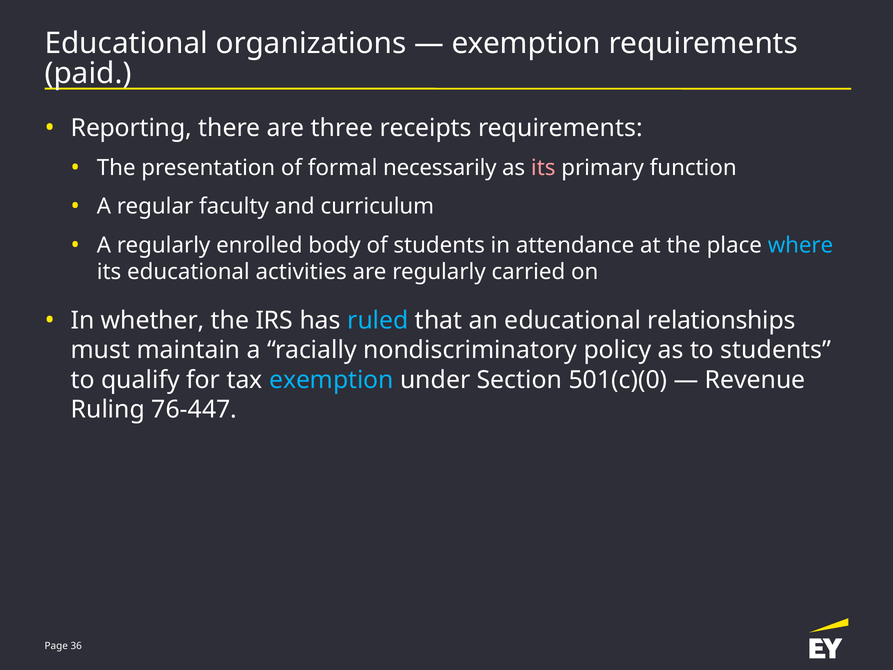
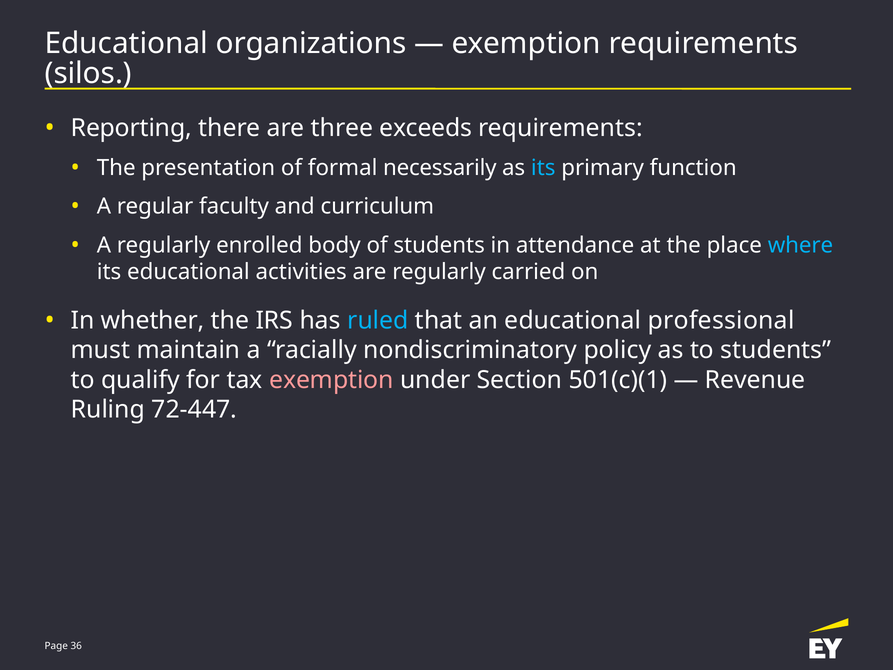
paid: paid -> silos
receipts: receipts -> exceeds
its at (543, 168) colour: pink -> light blue
relationships: relationships -> professional
exemption at (331, 380) colour: light blue -> pink
501(c)(0: 501(c)(0 -> 501(c)(1
76-447: 76-447 -> 72-447
